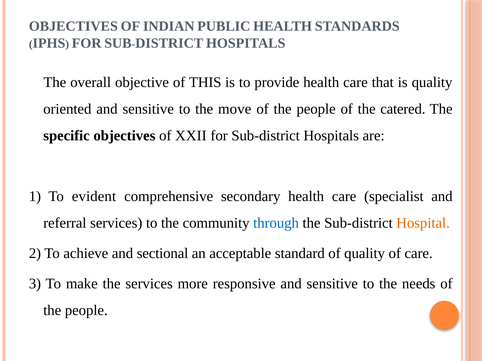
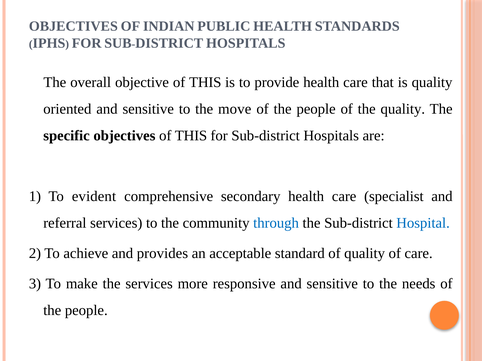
the catered: catered -> quality
objectives of XXII: XXII -> THIS
Hospital colour: orange -> blue
sectional: sectional -> provides
